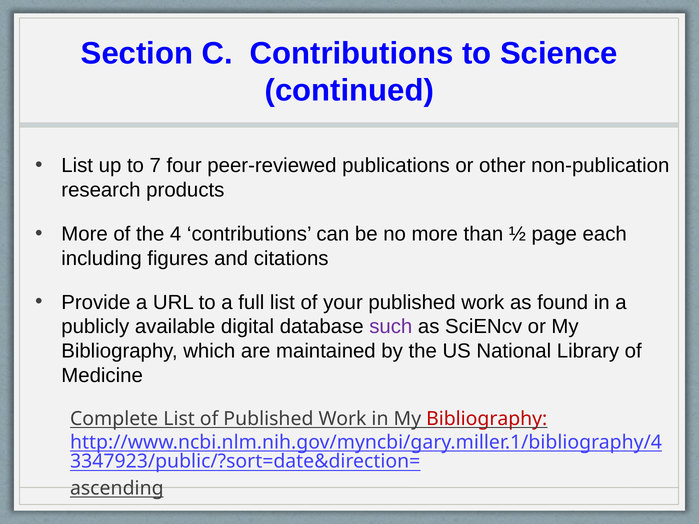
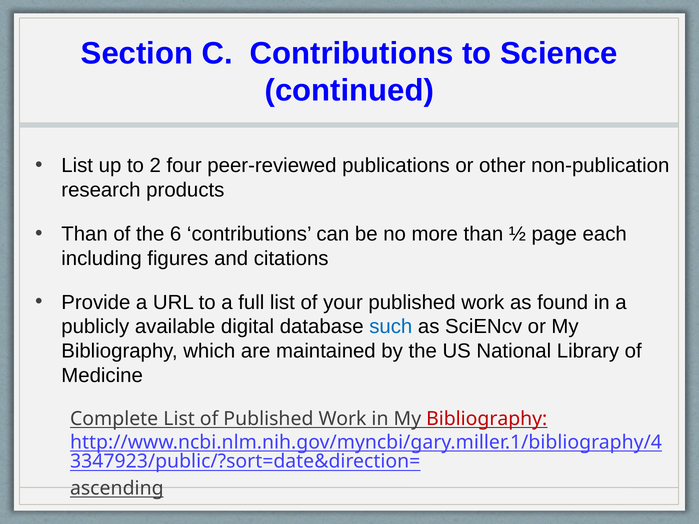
7: 7 -> 2
More at (85, 234): More -> Than
4: 4 -> 6
such colour: purple -> blue
